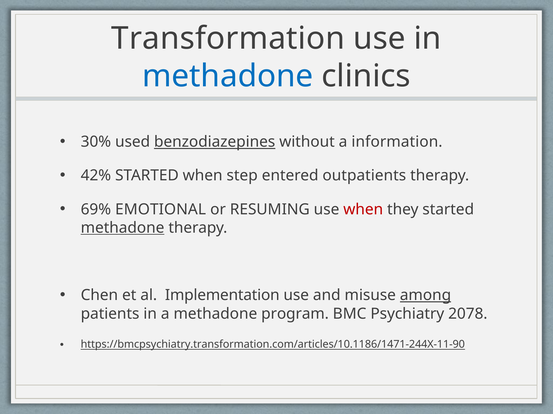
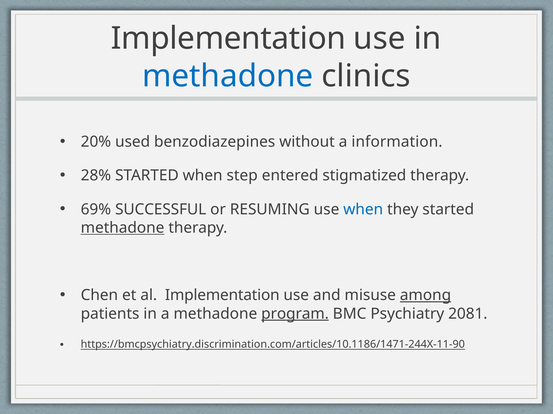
Transformation at (228, 39): Transformation -> Implementation
30%: 30% -> 20%
benzodiazepines underline: present -> none
42%: 42% -> 28%
outpatients: outpatients -> stigmatized
EMOTIONAL: EMOTIONAL -> SUCCESSFUL
when at (363, 210) colour: red -> blue
program underline: none -> present
2078: 2078 -> 2081
https://bmcpsychiatry.transformation.com/articles/10.1186/1471-244X-11-90: https://bmcpsychiatry.transformation.com/articles/10.1186/1471-244X-11-90 -> https://bmcpsychiatry.discrimination.com/articles/10.1186/1471-244X-11-90
